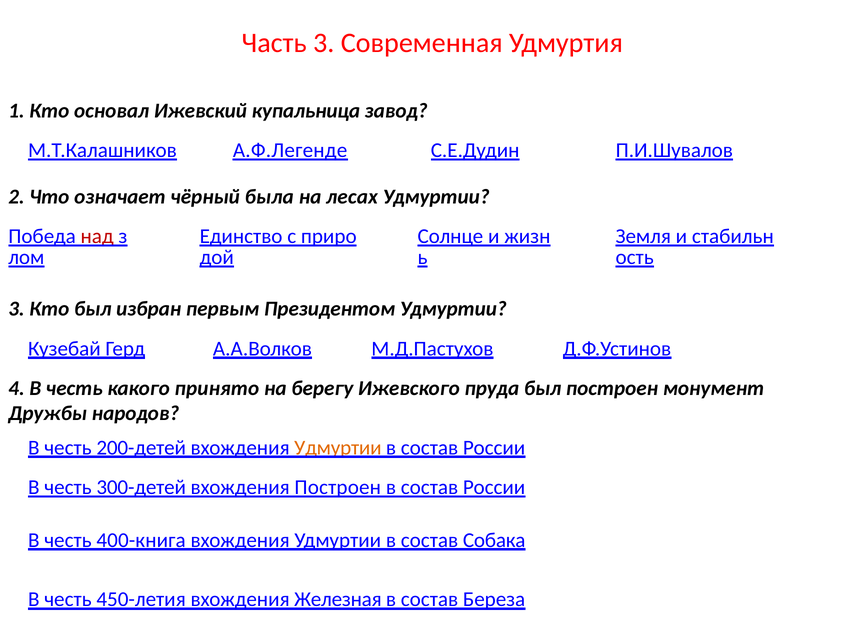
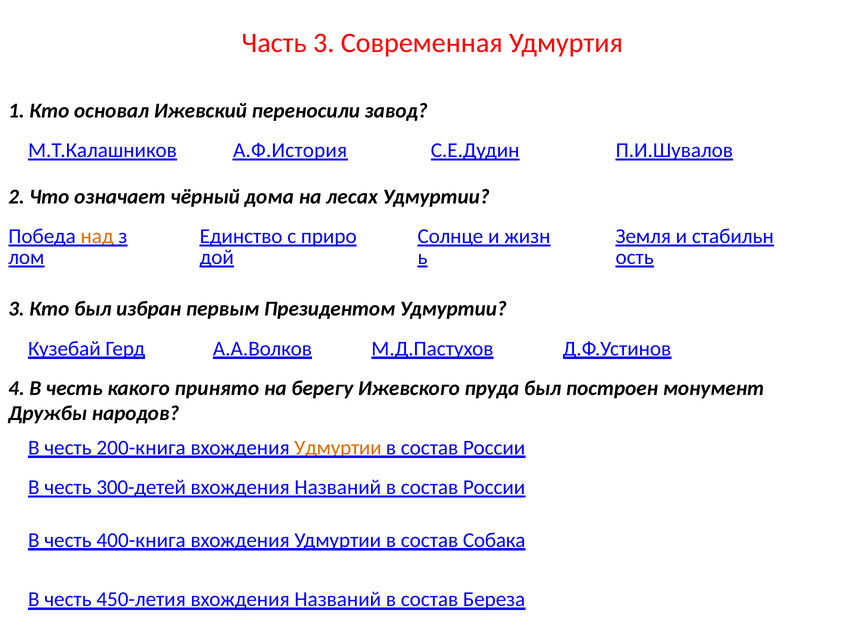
купальница: купальница -> переносили
А.Ф.Легенде: А.Ф.Легенде -> А.Ф.История
была: была -> дома
над colour: red -> orange
200-детей: 200-детей -> 200-книга
Построен at (338, 487): Построен -> Названий
450-летия вхождения Железная: Железная -> Названий
